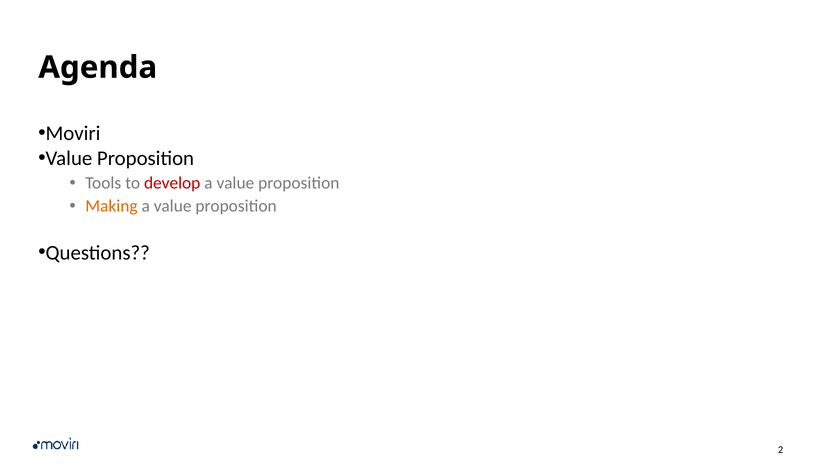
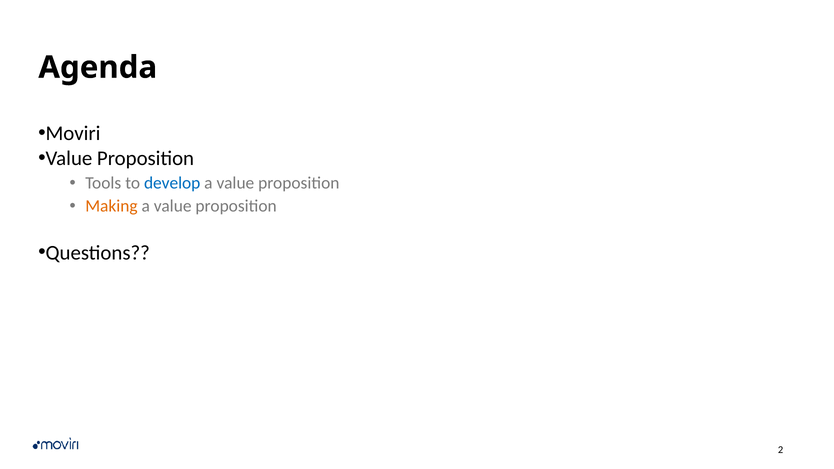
develop colour: red -> blue
